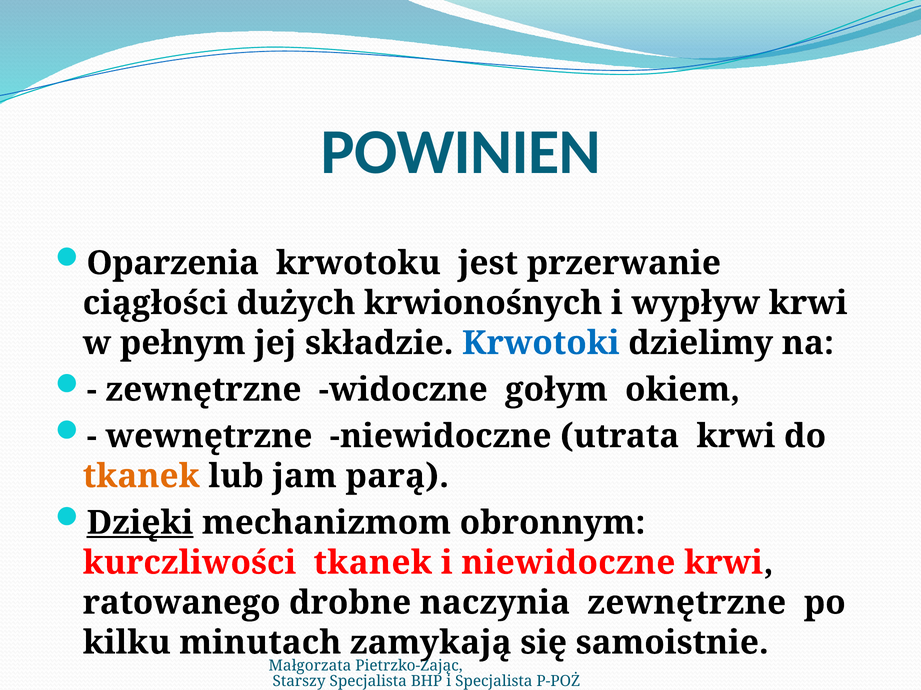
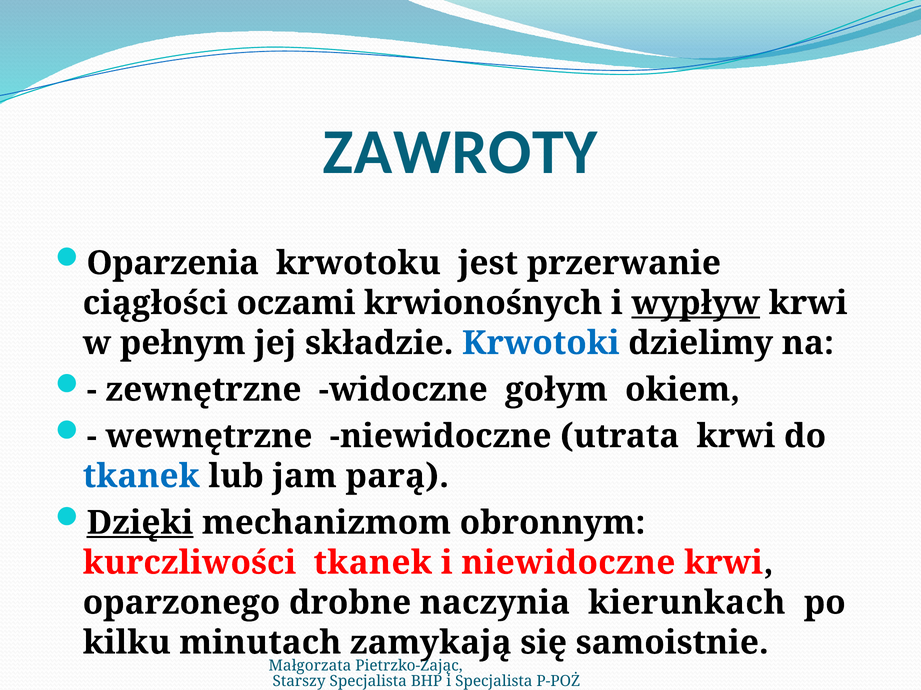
POWINIEN: POWINIEN -> ZAWROTY
dużych: dużych -> oczami
wypływ underline: none -> present
tkanek at (141, 477) colour: orange -> blue
ratowanego: ratowanego -> oparzonego
naczynia zewnętrzne: zewnętrzne -> kierunkach
